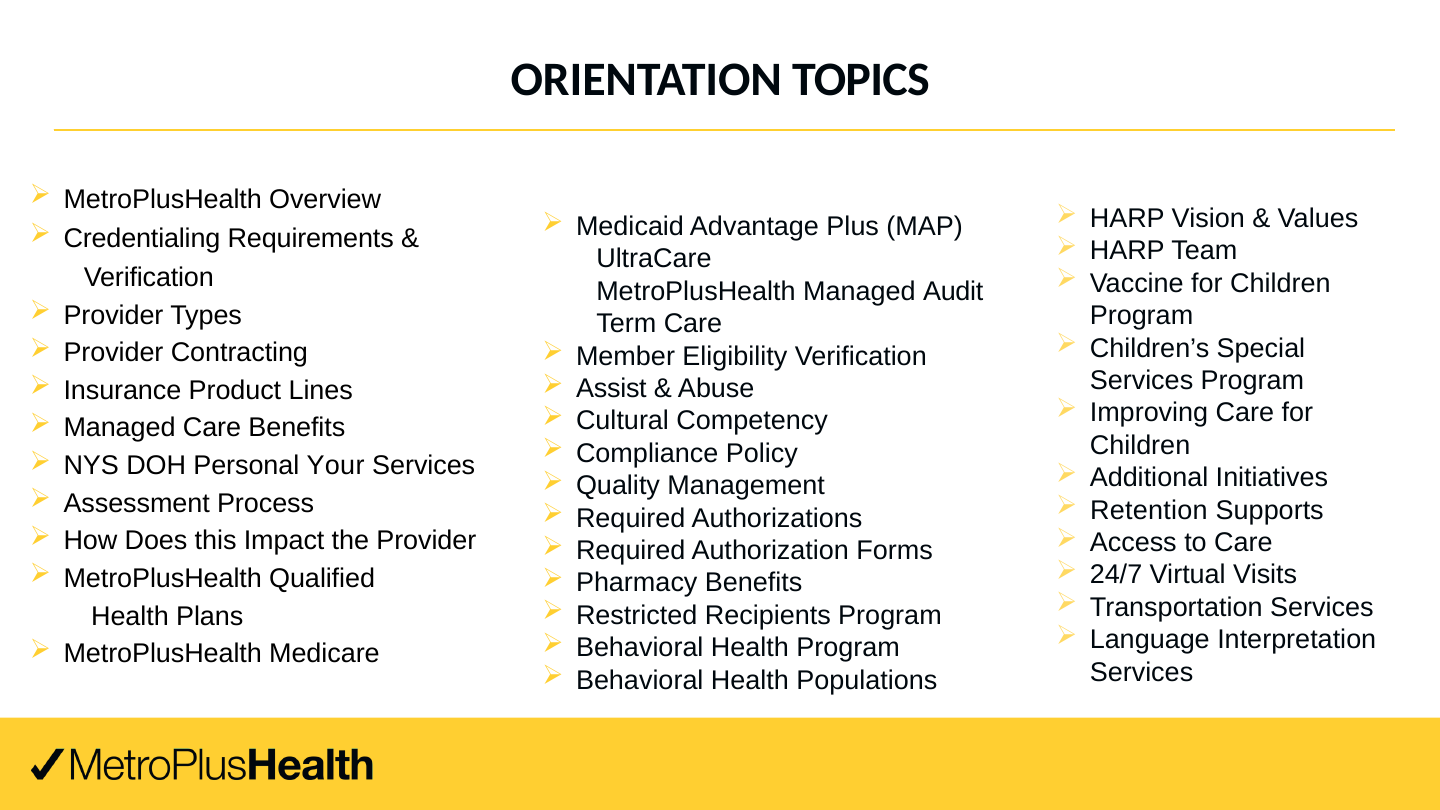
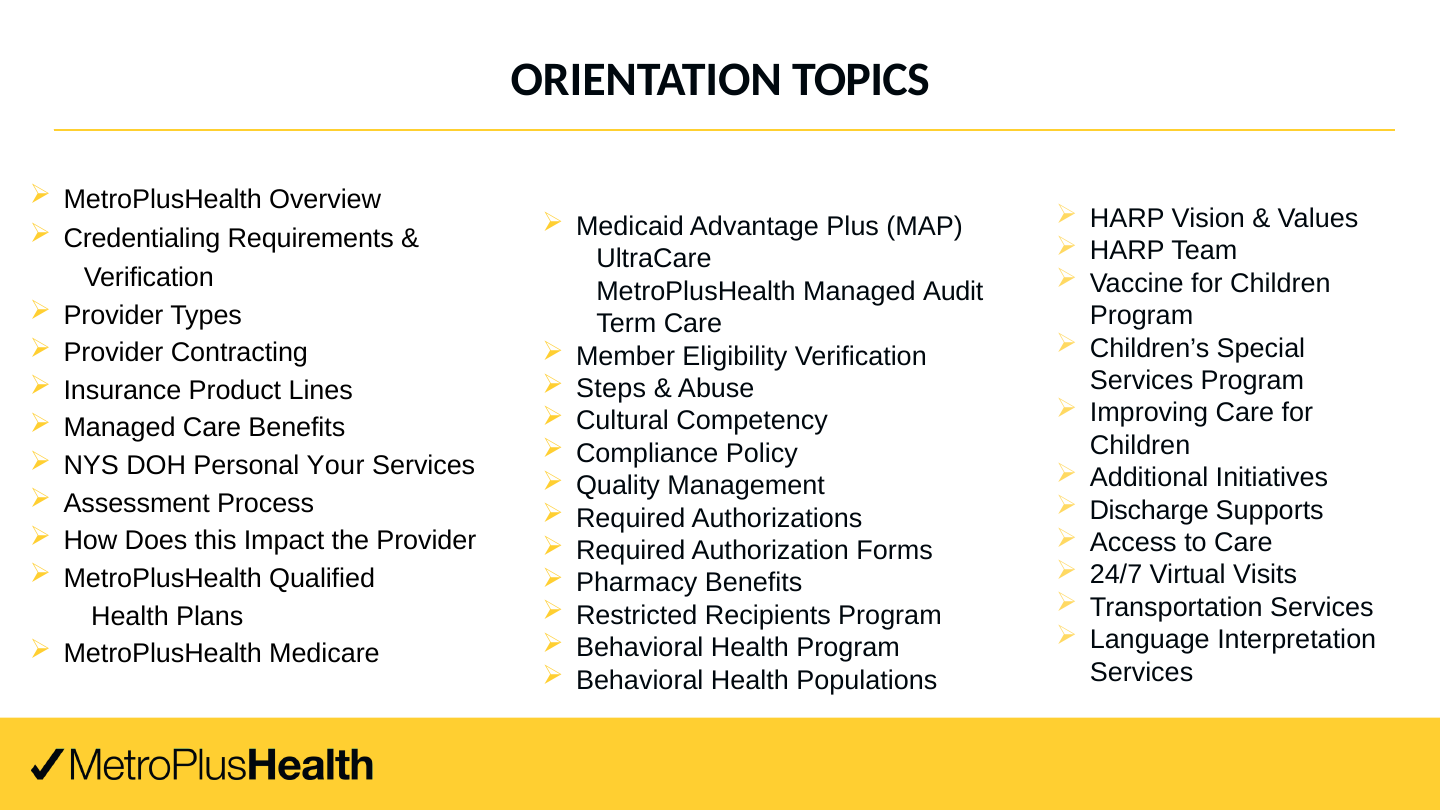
Assist: Assist -> Steps
Retention: Retention -> Discharge
